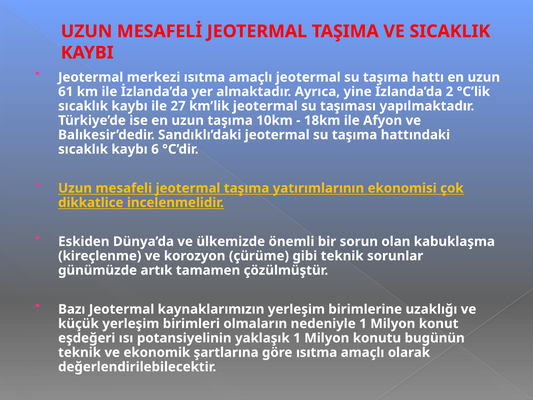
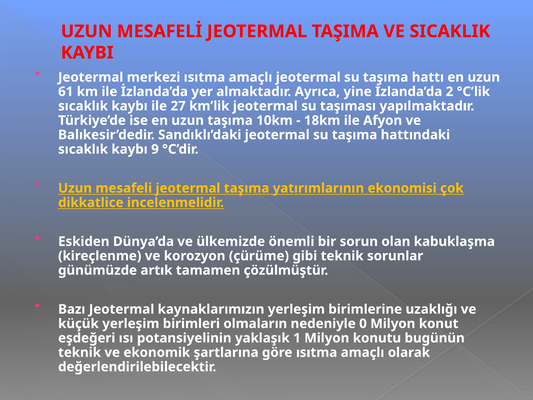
6: 6 -> 9
nedeniyle 1: 1 -> 0
